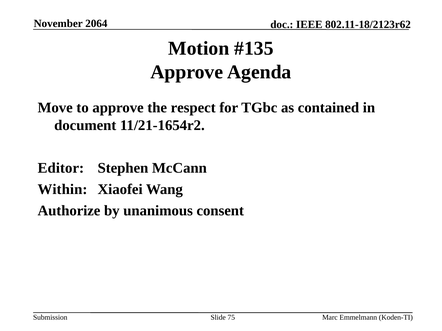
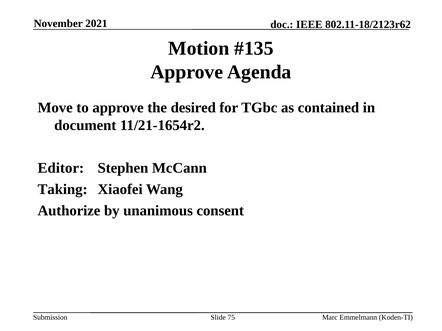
2064: 2064 -> 2021
respect: respect -> desired
Within: Within -> Taking
